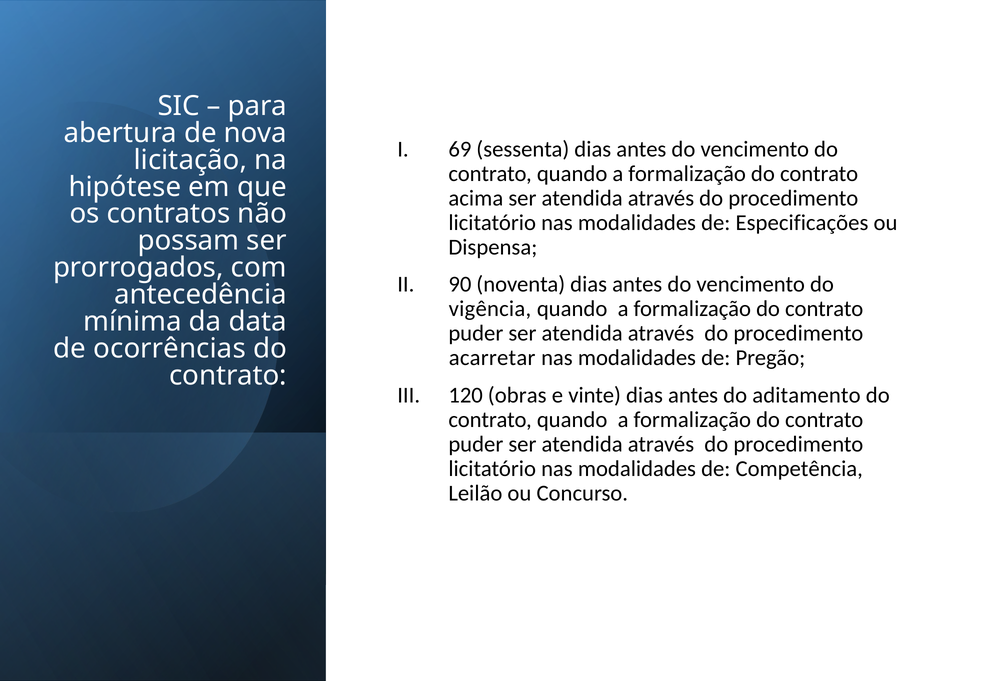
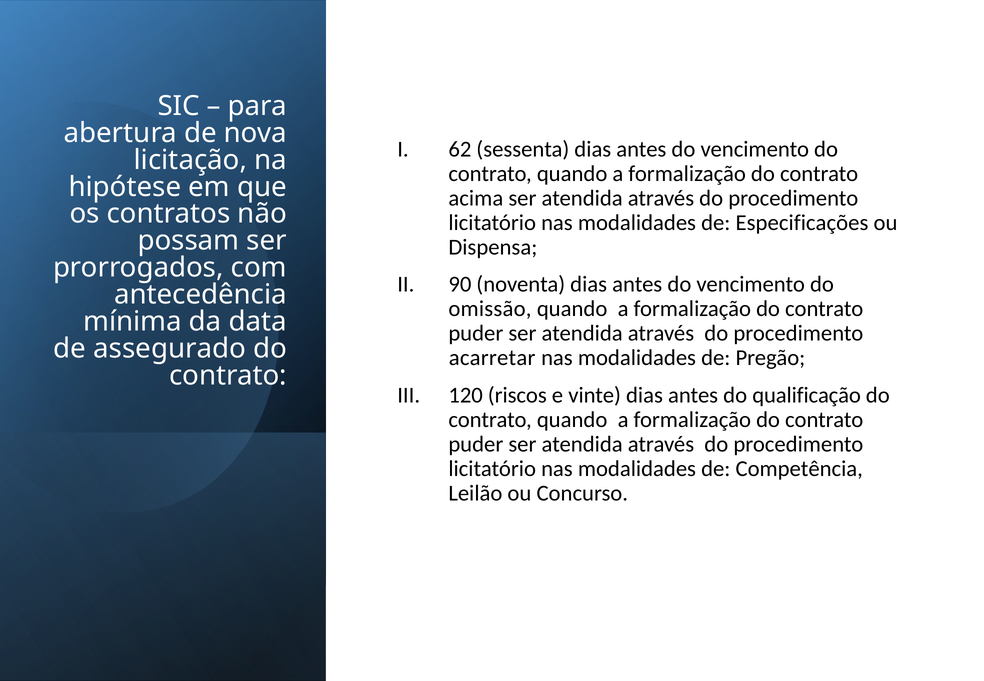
69: 69 -> 62
vigência: vigência -> omissão
ocorrências: ocorrências -> assegurado
obras: obras -> riscos
aditamento: aditamento -> qualificação
